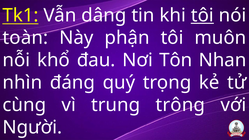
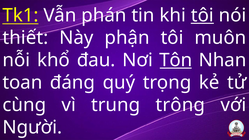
dâng: dâng -> phán
toàn: toàn -> thiết
Tôn underline: none -> present
nhìn: nhìn -> toan
